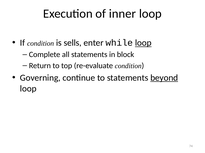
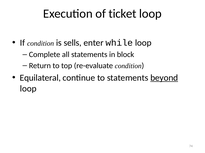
inner: inner -> ticket
loop at (143, 43) underline: present -> none
Governing: Governing -> Equilateral
